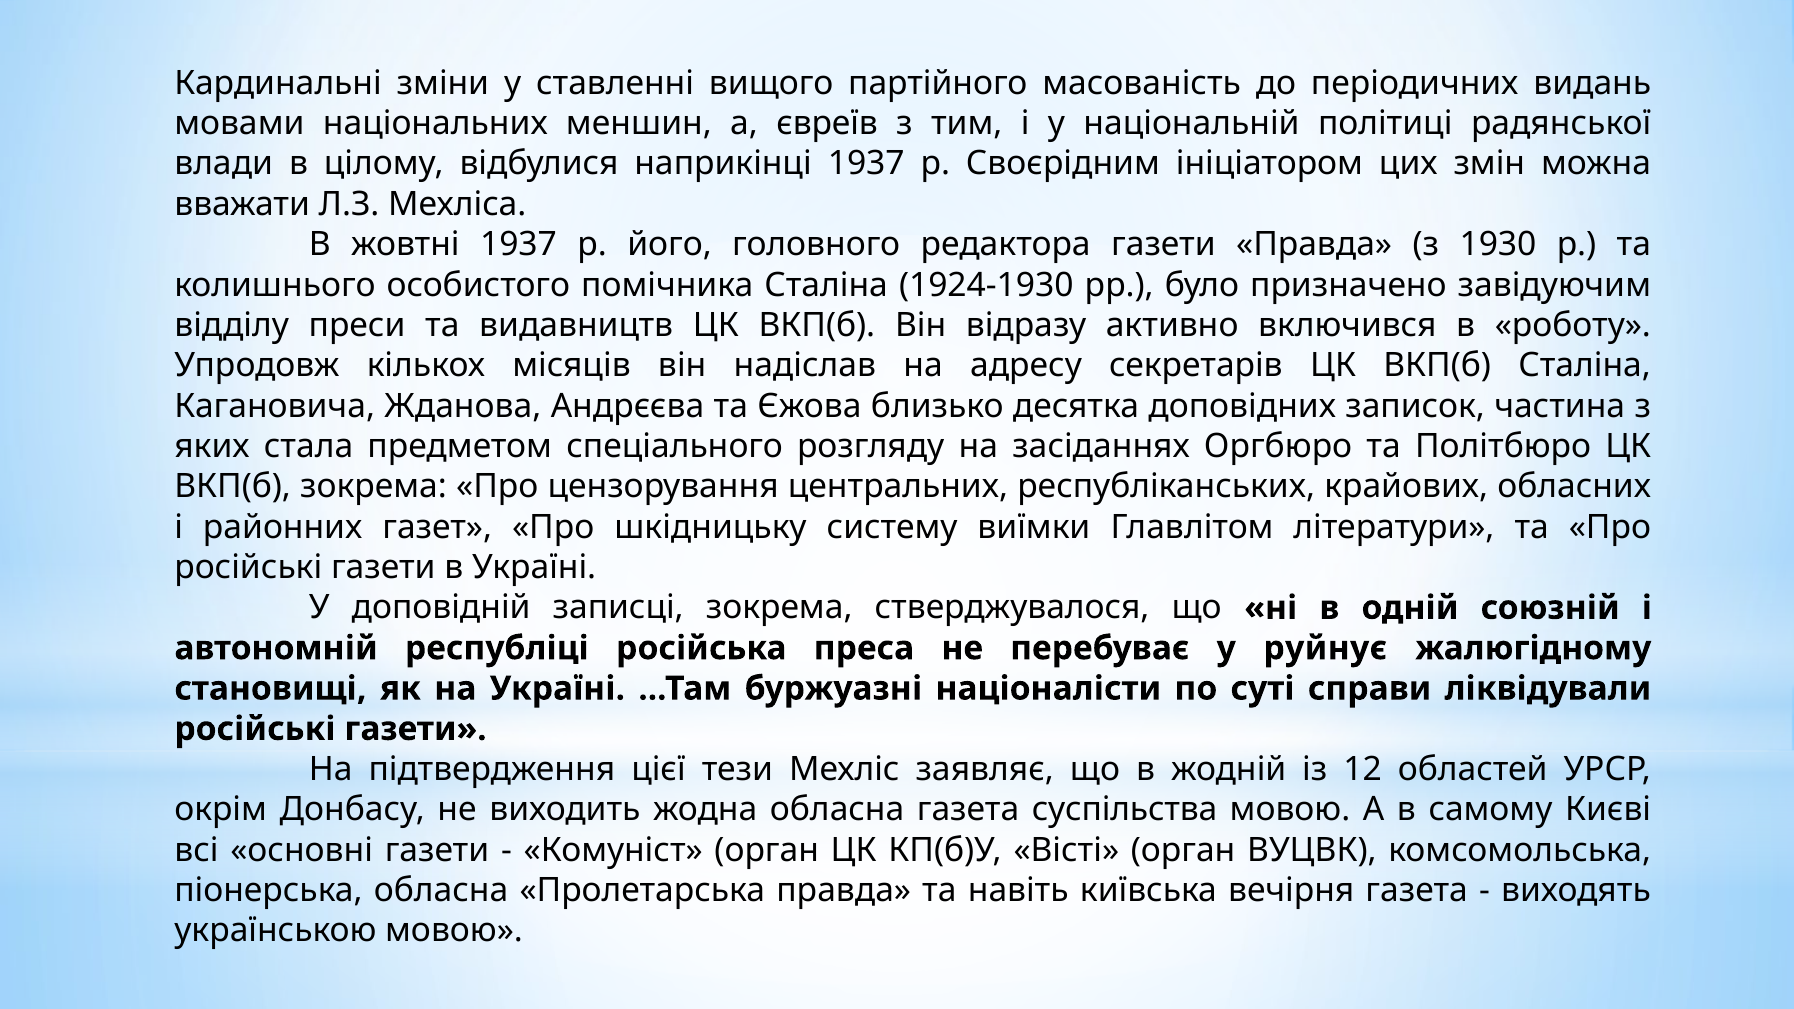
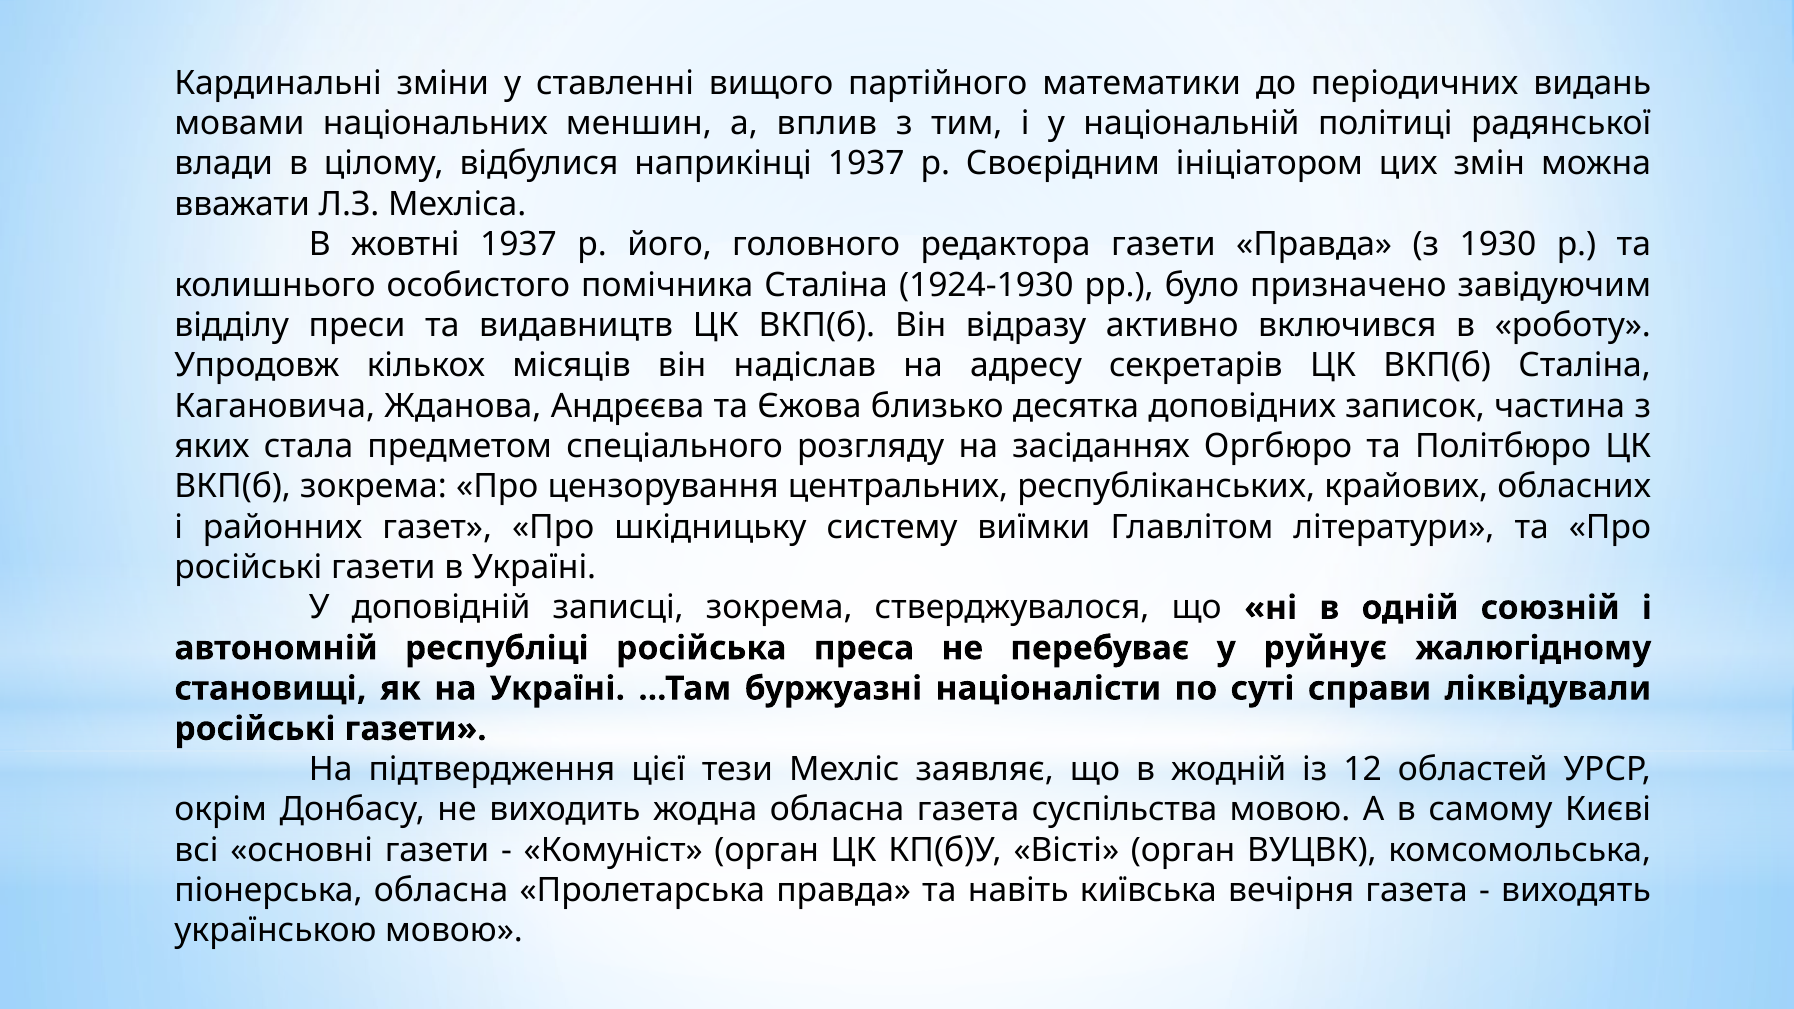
масованість: масованість -> математики
євреїв: євреїв -> вплив
